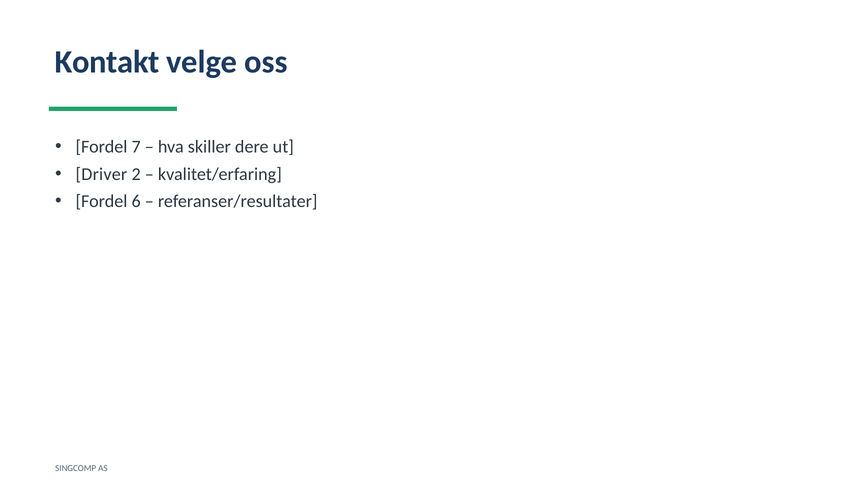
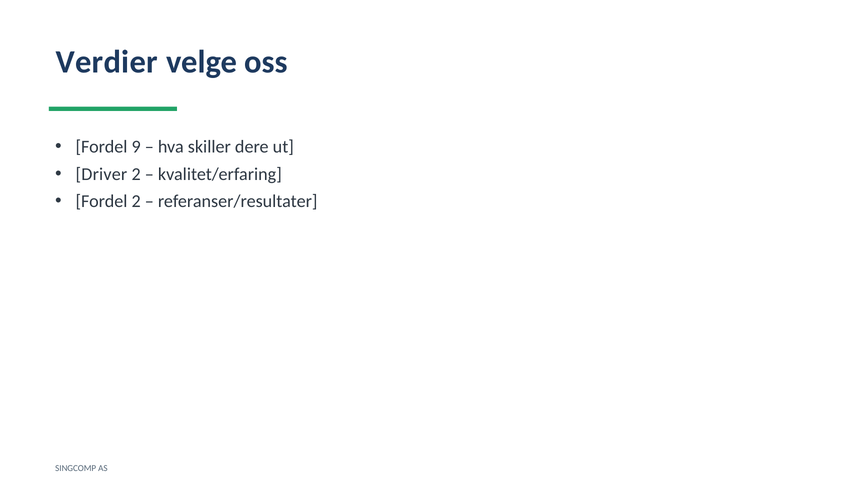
Kontakt: Kontakt -> Verdier
7: 7 -> 9
Fordel 6: 6 -> 2
